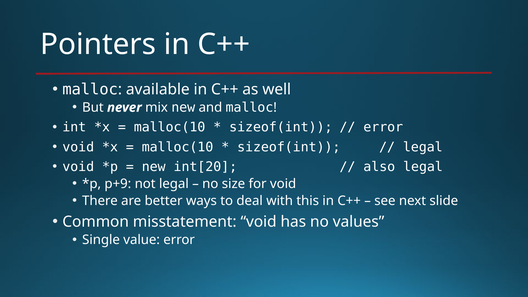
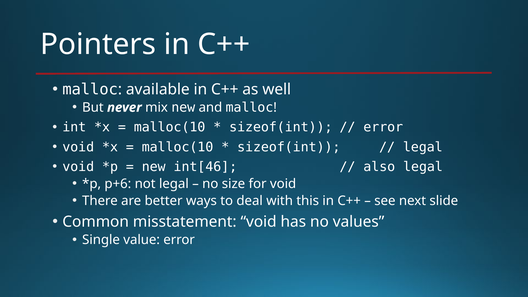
int[20: int[20 -> int[46
p+9: p+9 -> p+6
